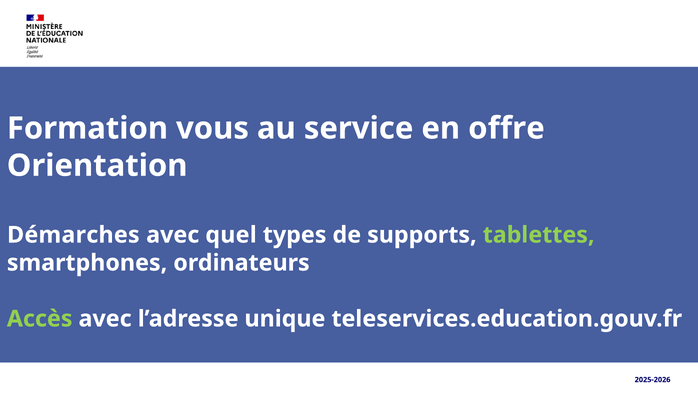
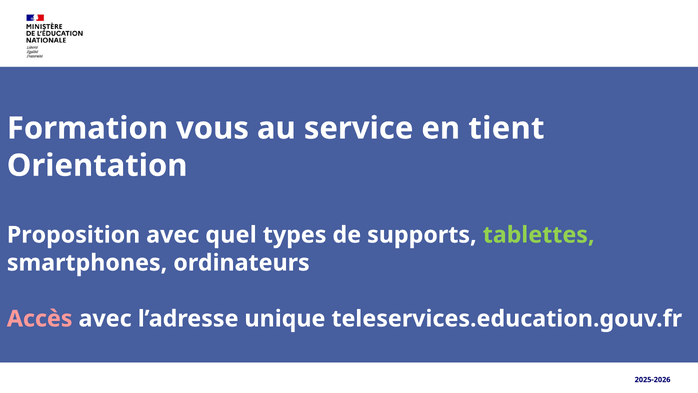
offre: offre -> tient
Démarches: Démarches -> Proposition
Accès colour: light green -> pink
